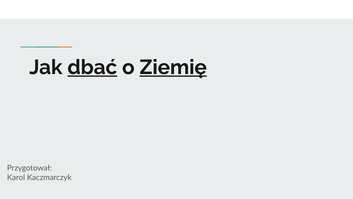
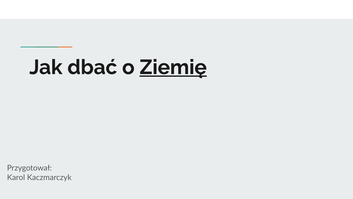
dbać underline: present -> none
